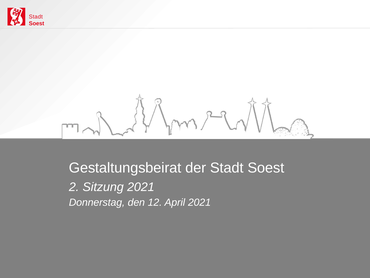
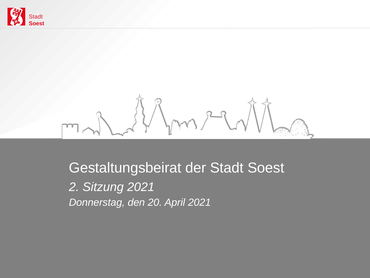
12: 12 -> 20
